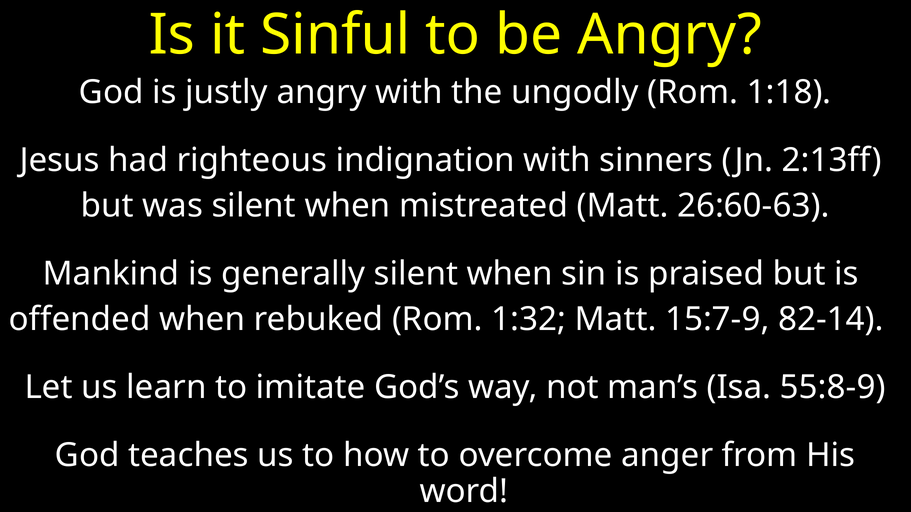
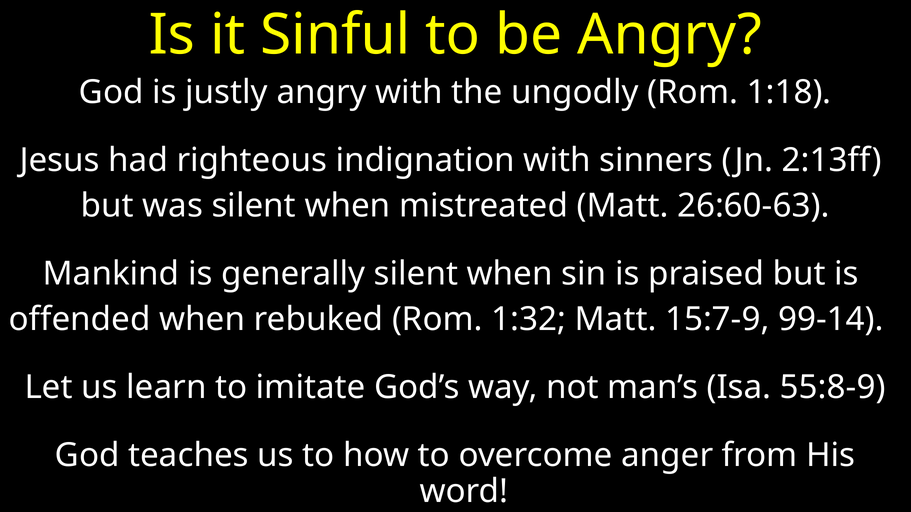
82-14: 82-14 -> 99-14
